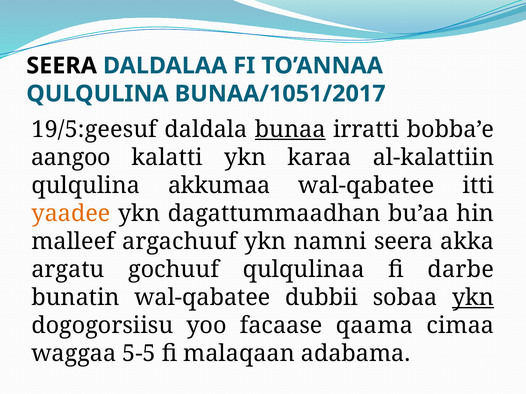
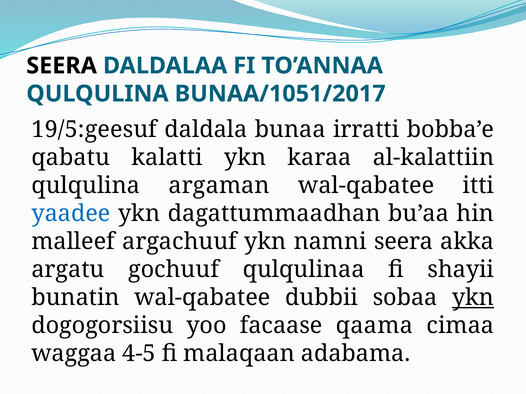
bunaa underline: present -> none
aangoo: aangoo -> qabatu
akkumaa: akkumaa -> argaman
yaadee colour: orange -> blue
darbe: darbe -> shayii
5-5: 5-5 -> 4-5
